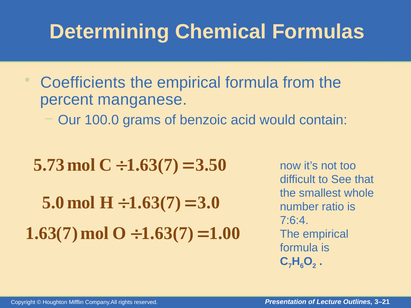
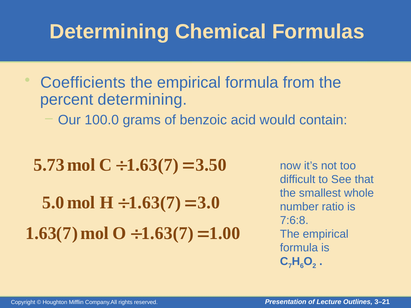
percent manganese: manganese -> determining
7:6:4: 7:6:4 -> 7:6:8
